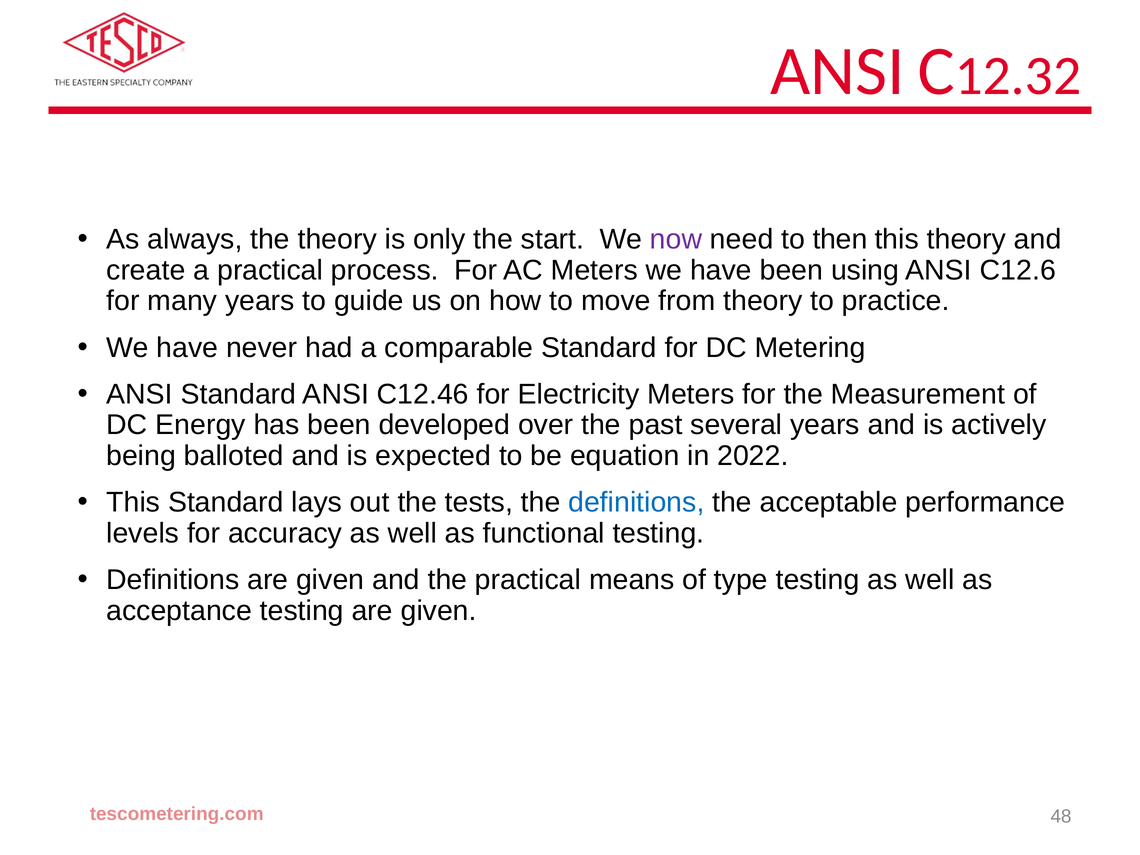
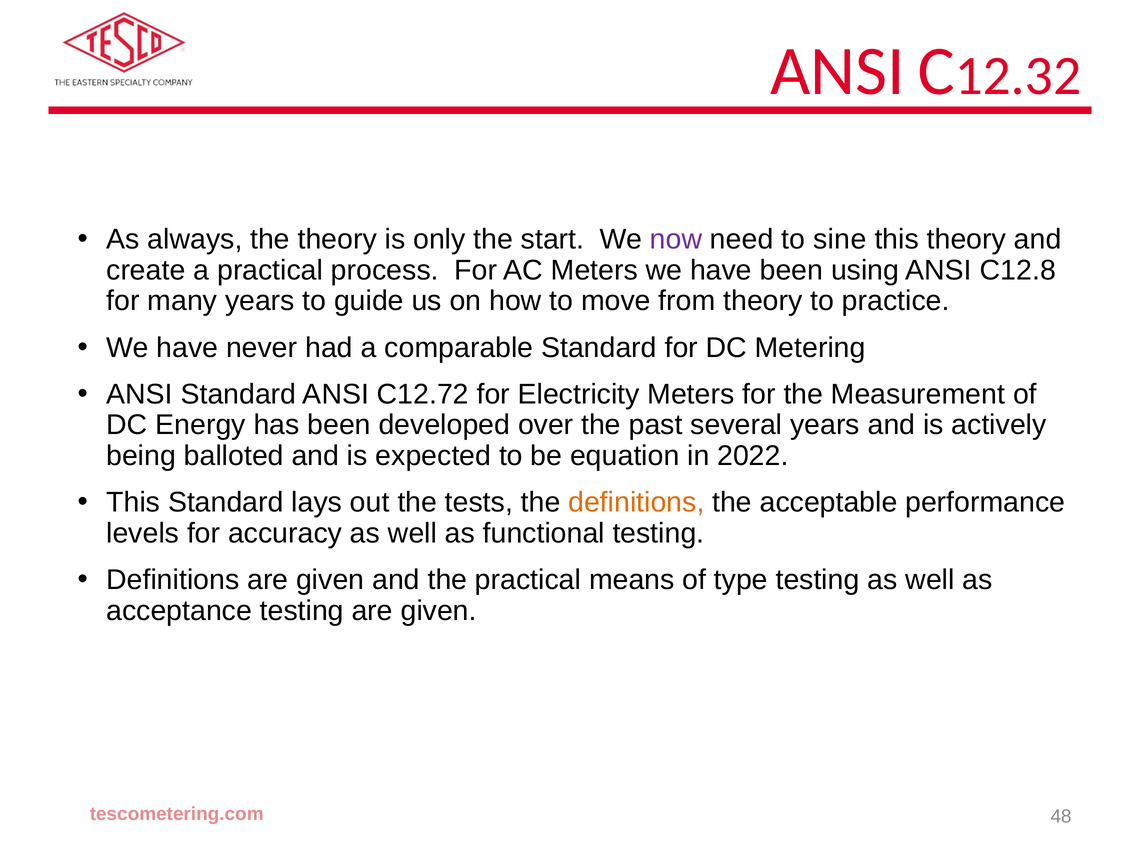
then: then -> sine
C12.6: C12.6 -> C12.8
C12.46: C12.46 -> C12.72
definitions at (636, 502) colour: blue -> orange
